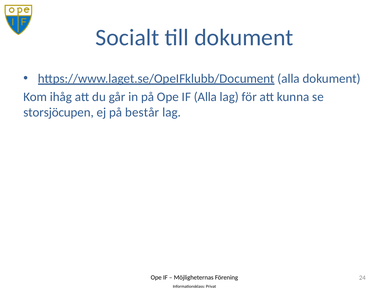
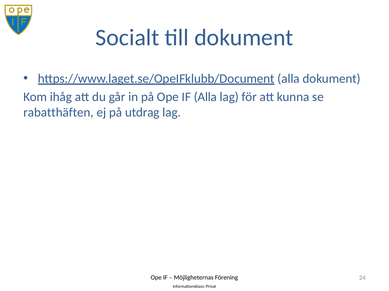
storsjöcupen: storsjöcupen -> rabatthäften
består: består -> utdrag
